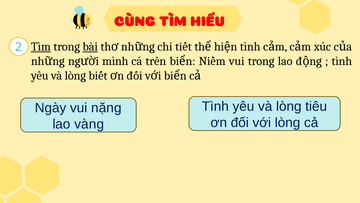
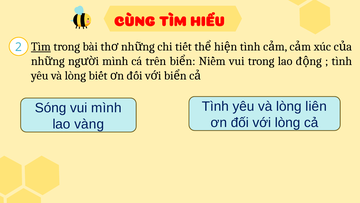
bài underline: present -> none
tiêu: tiêu -> liên
Ngày: Ngày -> Sóng
vui nặng: nặng -> mình
